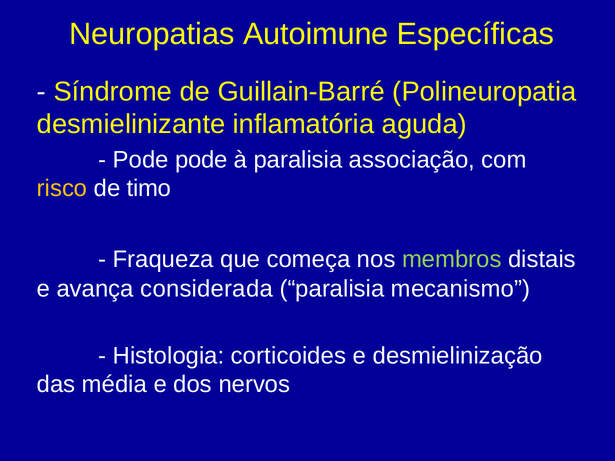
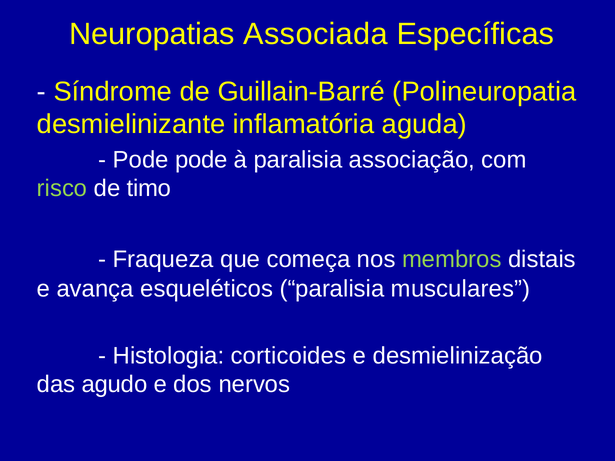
Autoimune: Autoimune -> Associada
risco colour: yellow -> light green
considerada: considerada -> esqueléticos
mecanismo: mecanismo -> musculares
média: média -> agudo
